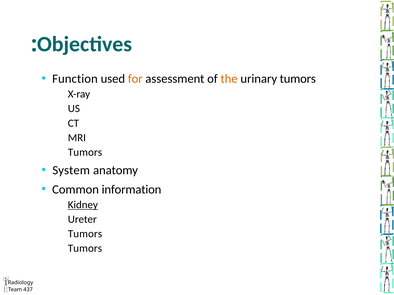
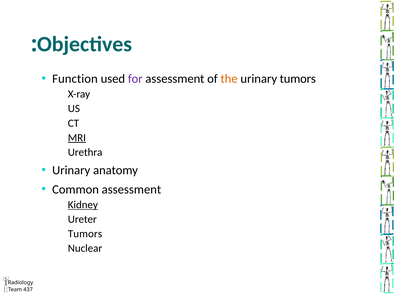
for colour: orange -> purple
MRI underline: none -> present
Tumors at (85, 152): Tumors -> Urethra
System at (71, 171): System -> Urinary
Common information: information -> assessment
Tumors at (85, 249): Tumors -> Nuclear
